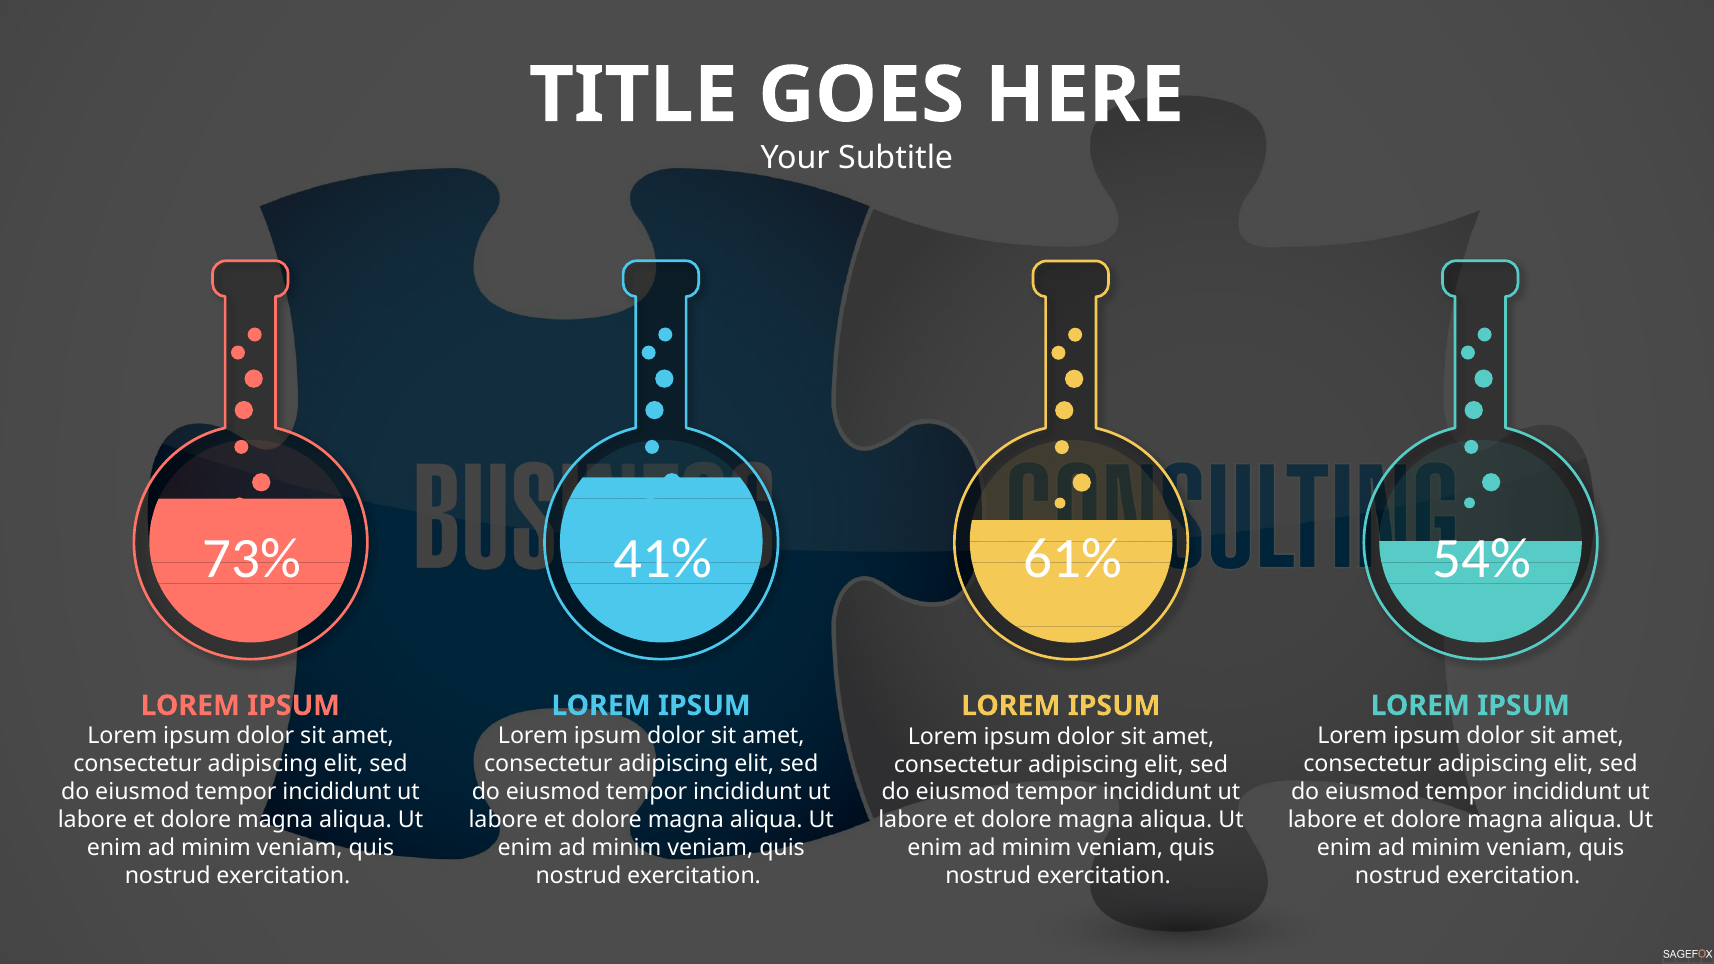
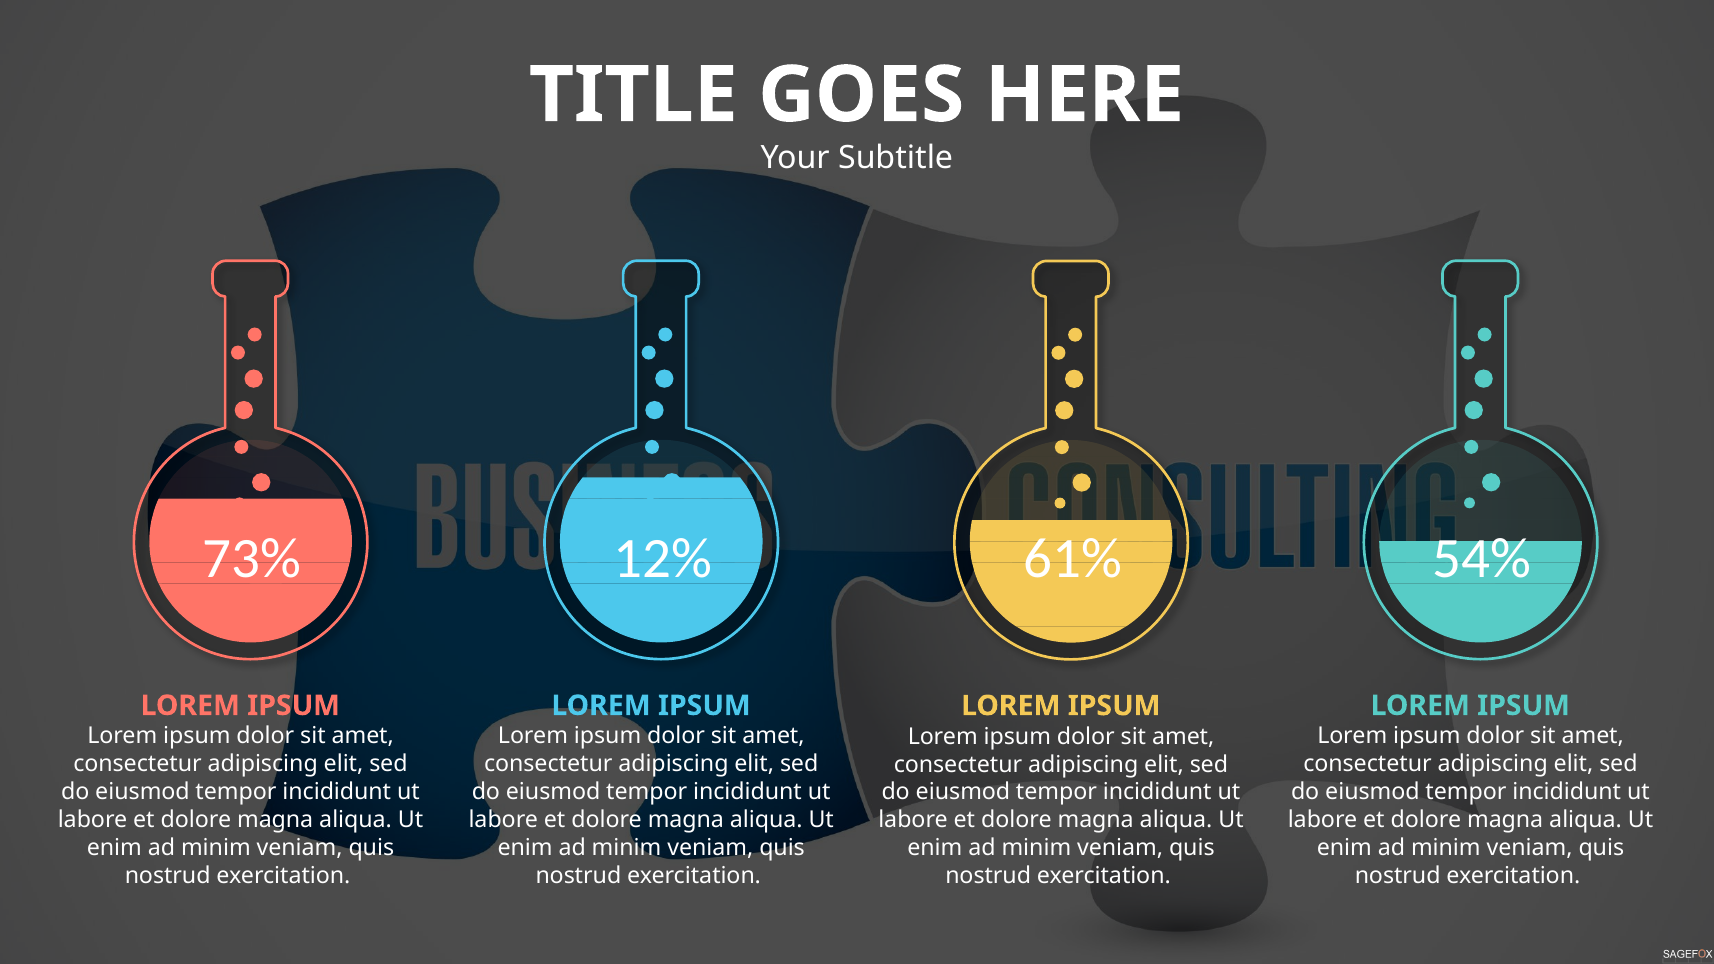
41%: 41% -> 12%
